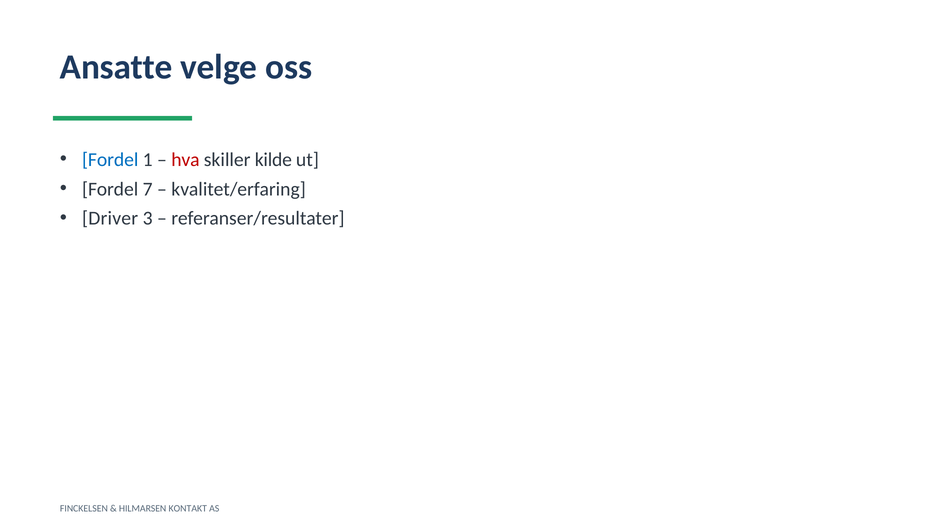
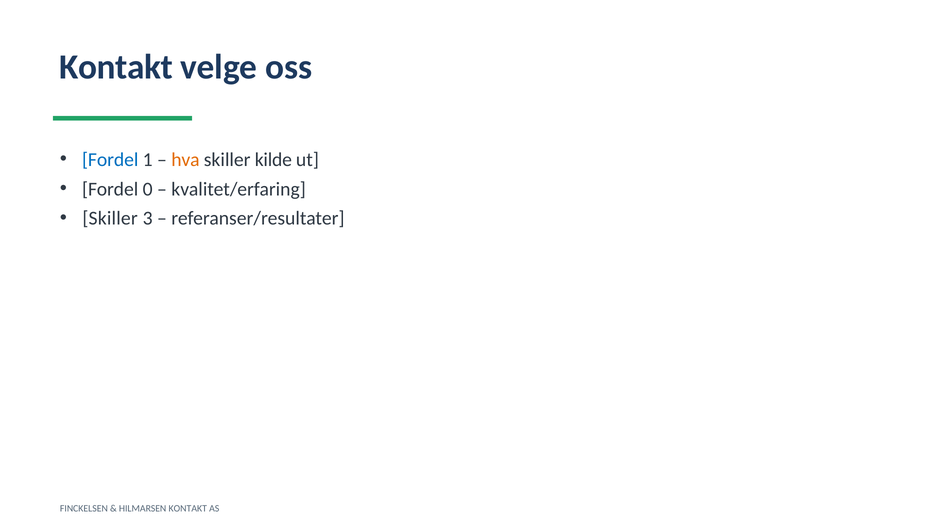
Ansatte at (116, 67): Ansatte -> Kontakt
hva colour: red -> orange
7: 7 -> 0
Driver at (110, 218): Driver -> Skiller
